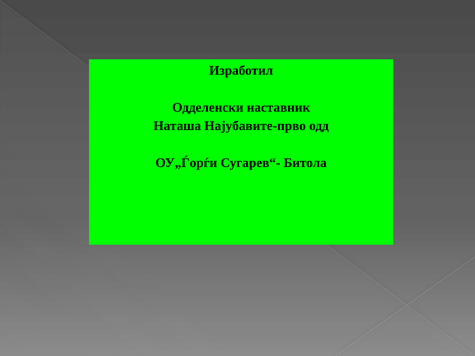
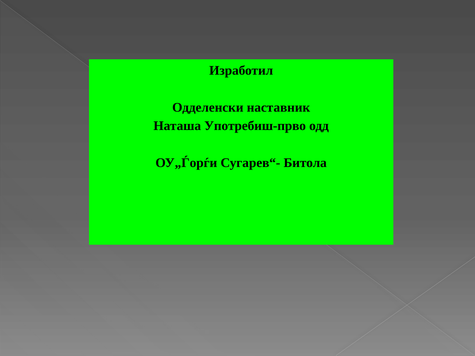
Најубавите-прво: Најубавите-прво -> Употребиш-прво
